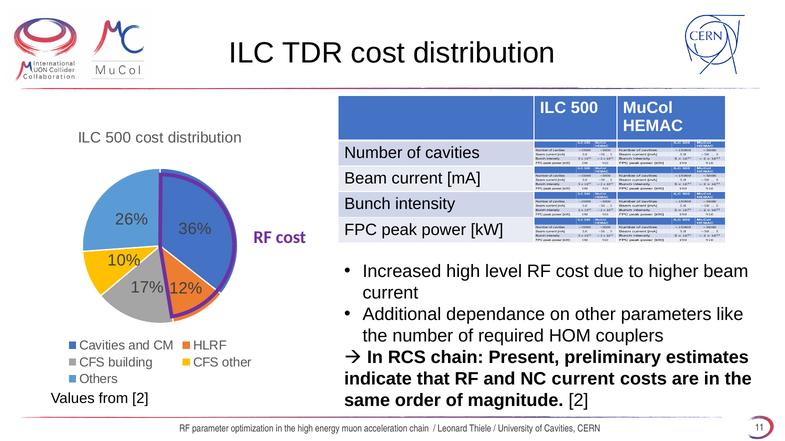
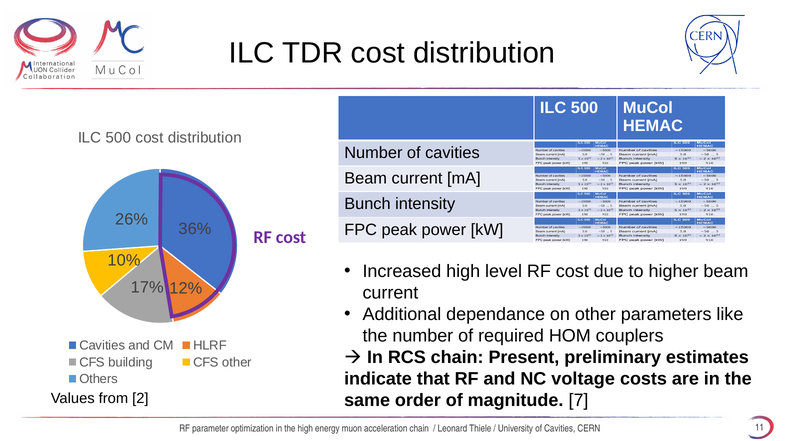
NC current: current -> voltage
magnitude 2: 2 -> 7
